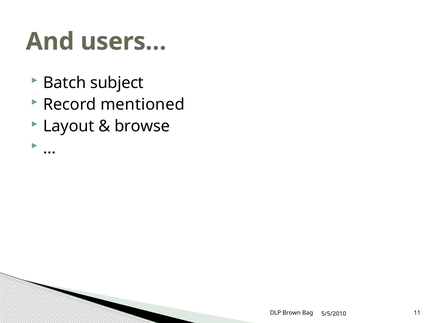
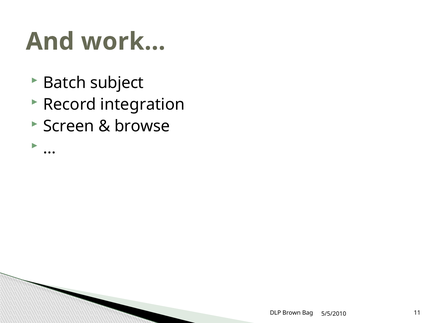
users…: users… -> work…
mentioned: mentioned -> integration
Layout: Layout -> Screen
